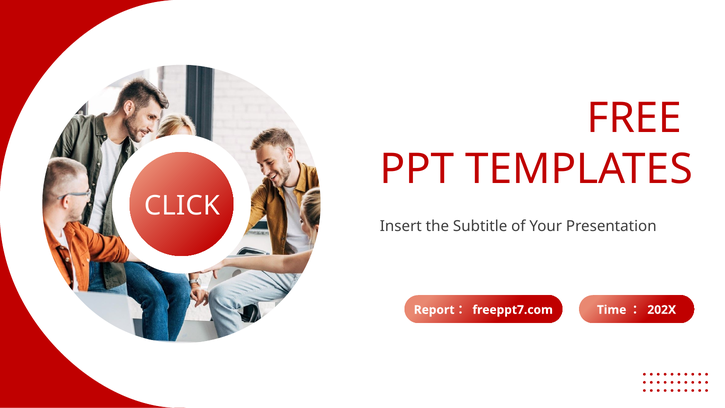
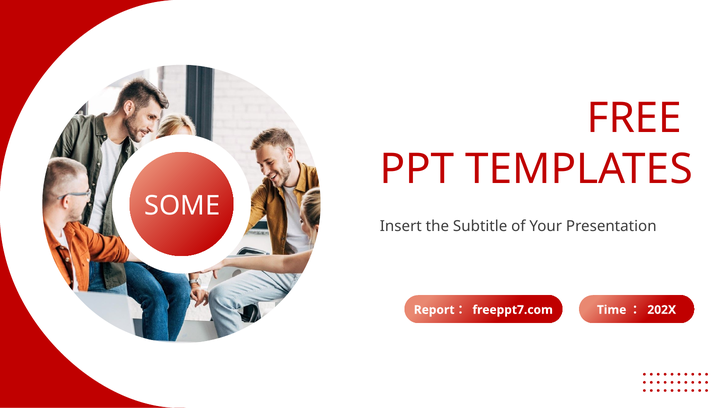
CLICK: CLICK -> SOME
